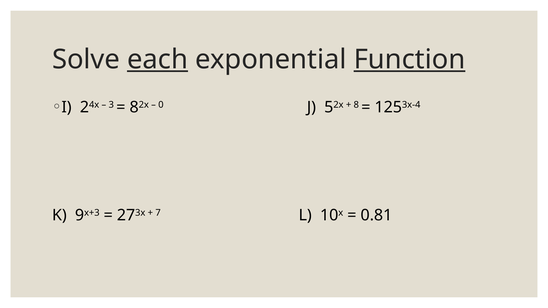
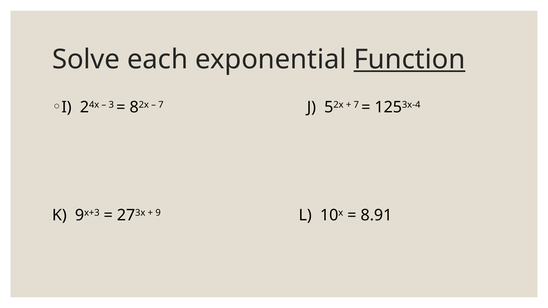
each underline: present -> none
0 at (161, 105): 0 -> 7
8 at (356, 105): 8 -> 7
7: 7 -> 9
0.81: 0.81 -> 8.91
